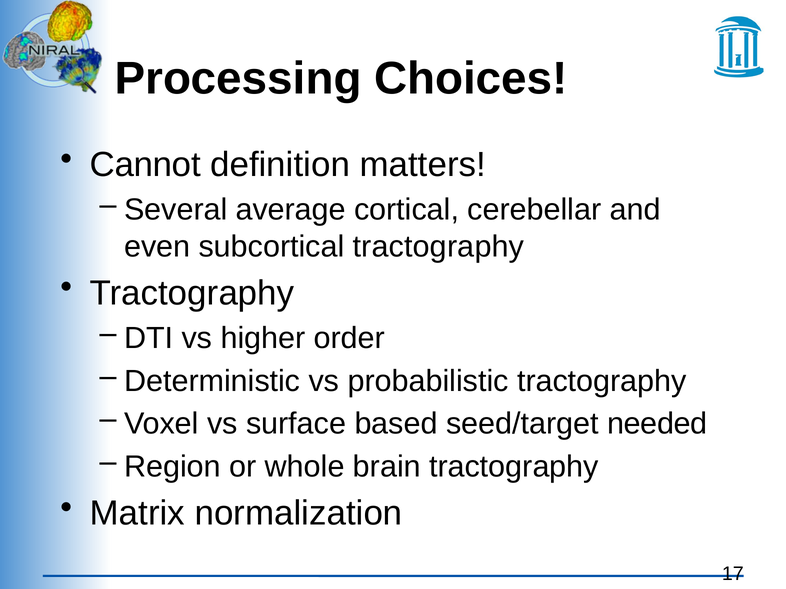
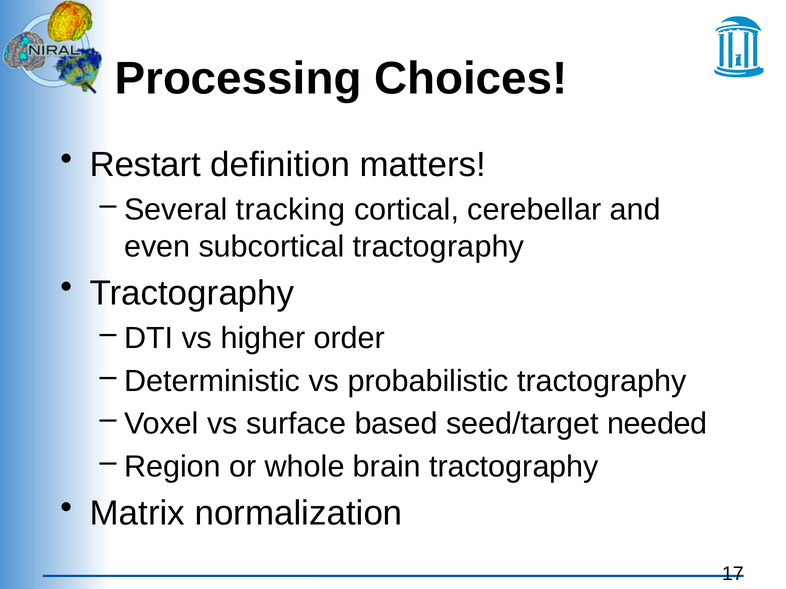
Cannot: Cannot -> Restart
average: average -> tracking
